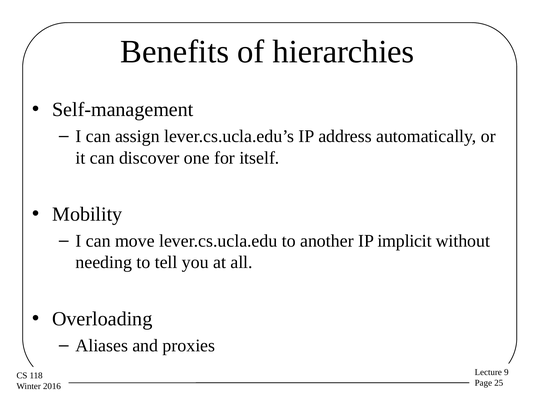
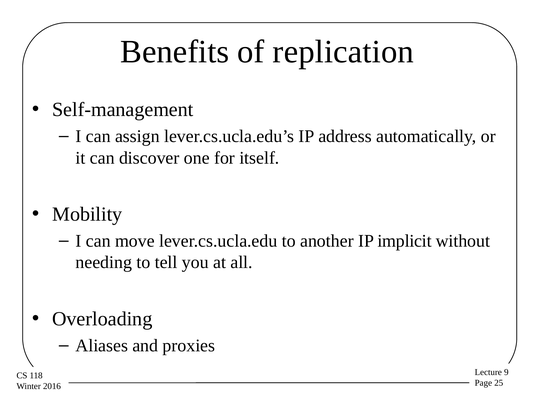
hierarchies: hierarchies -> replication
